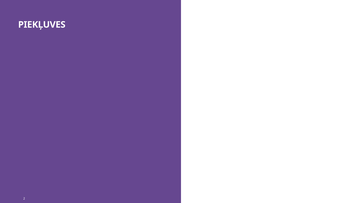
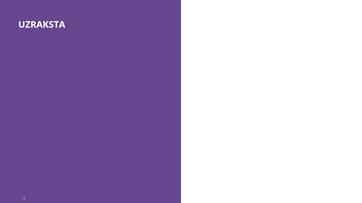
PIEKĻUVES: PIEKĻUVES -> UZRAKSTA
